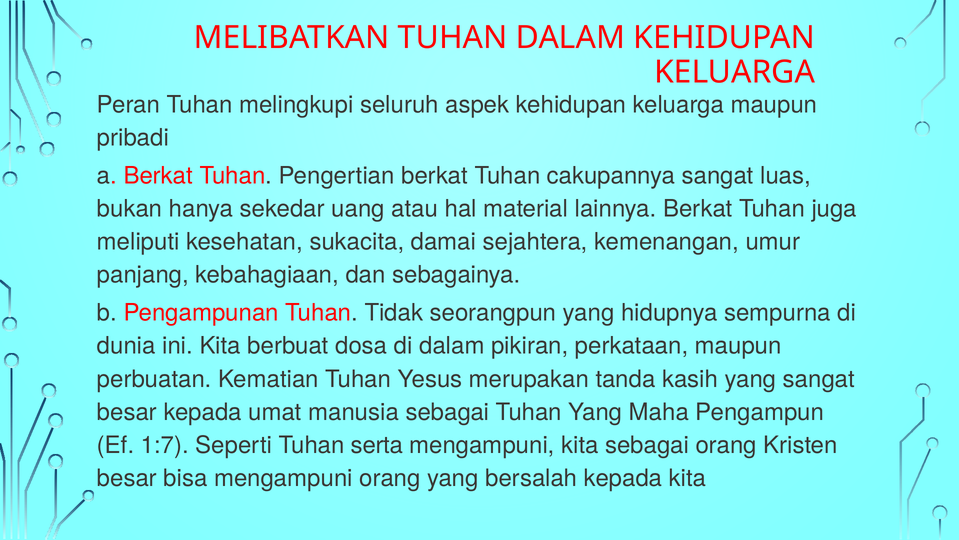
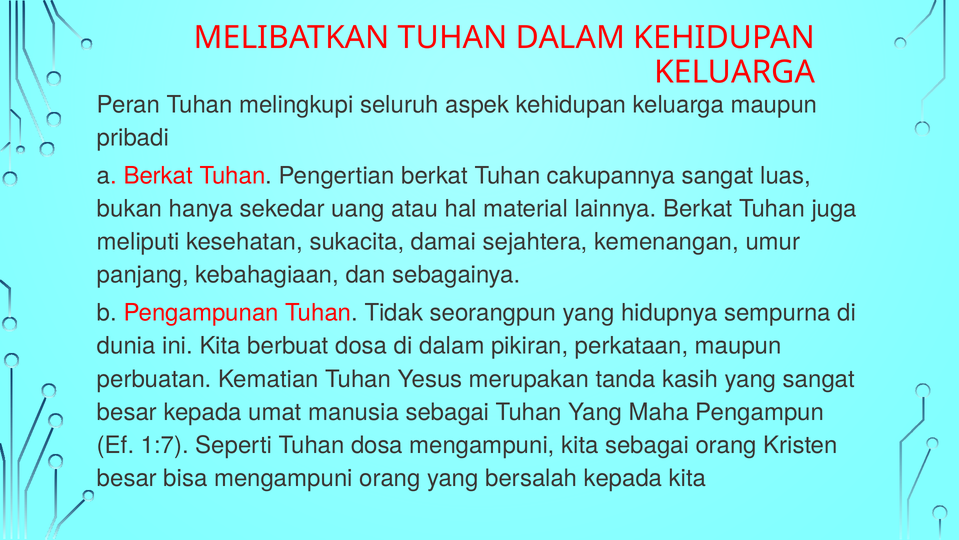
Tuhan serta: serta -> dosa
